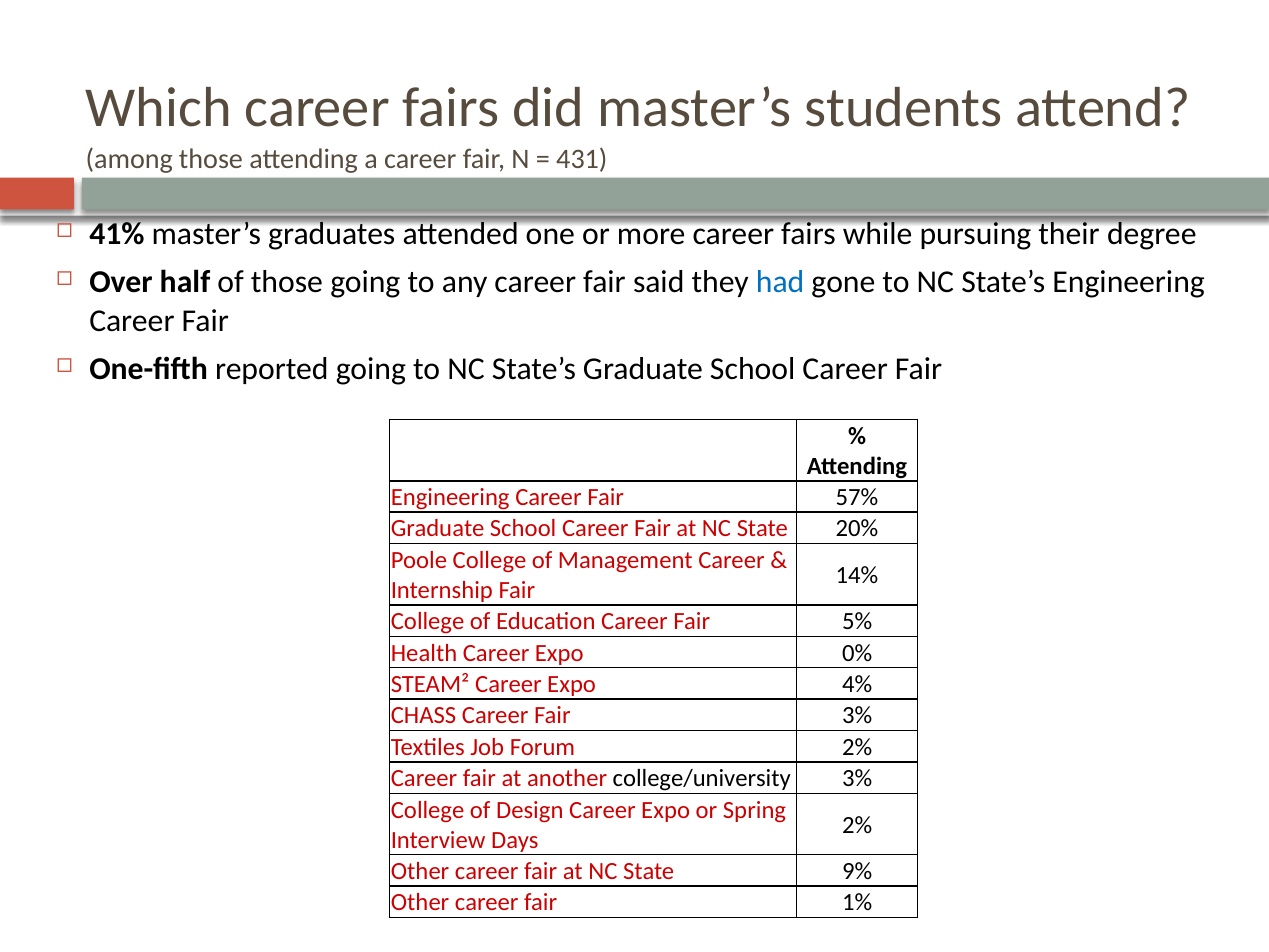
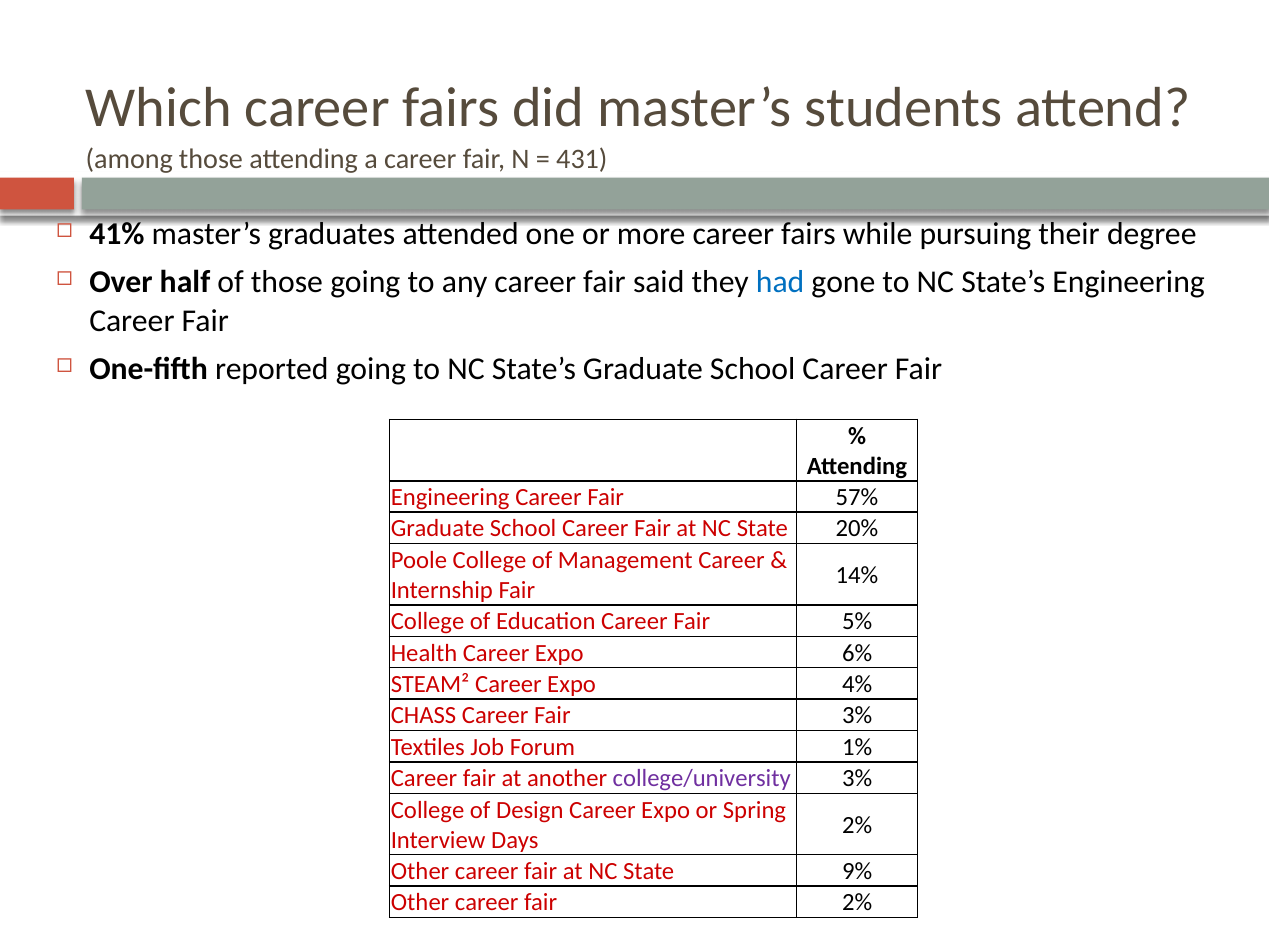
0%: 0% -> 6%
Forum 2%: 2% -> 1%
college/university colour: black -> purple
fair 1%: 1% -> 2%
